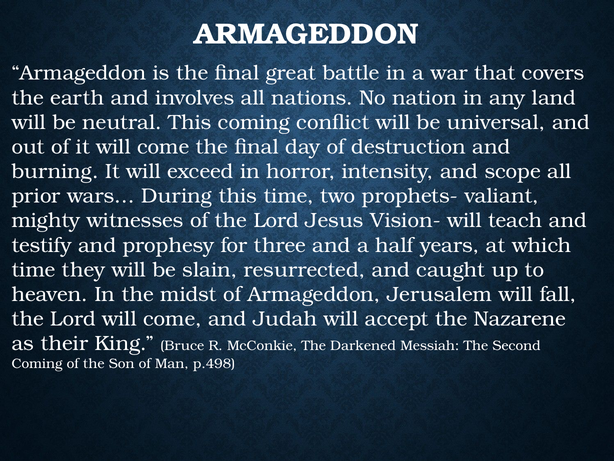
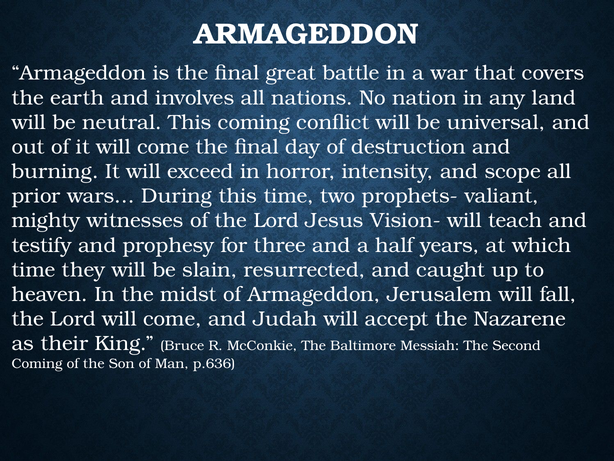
Darkened: Darkened -> Baltimore
p.498: p.498 -> p.636
